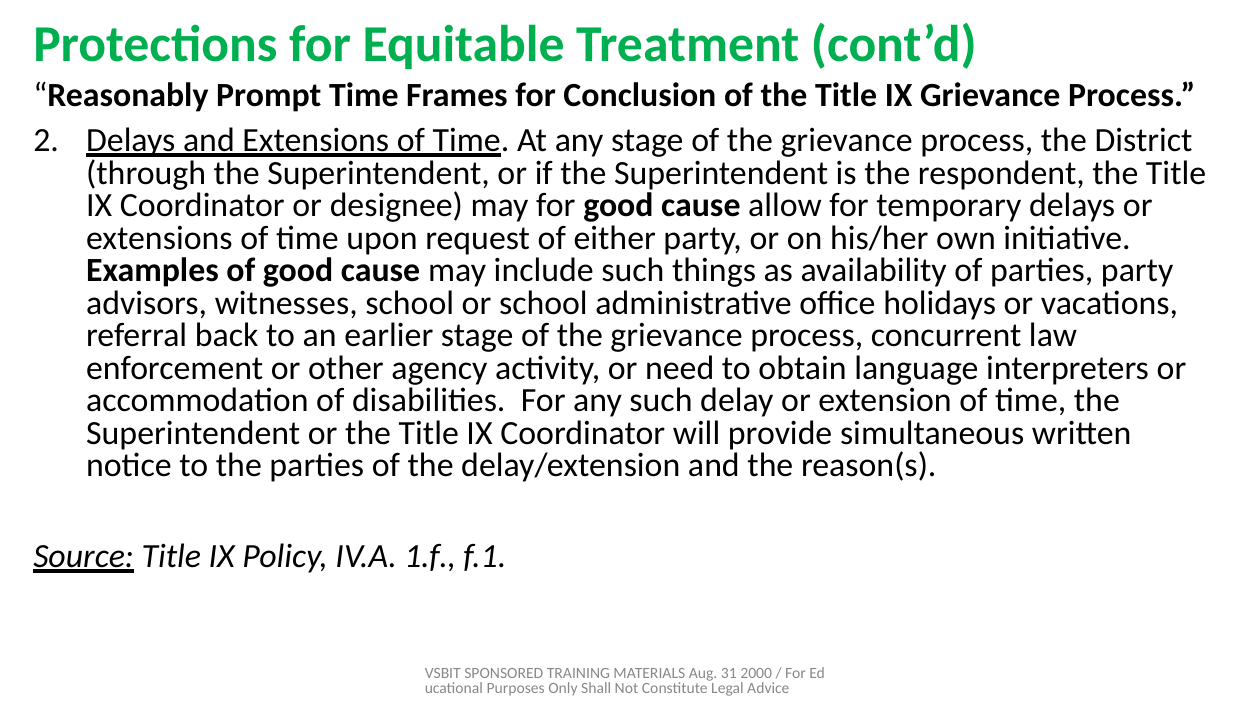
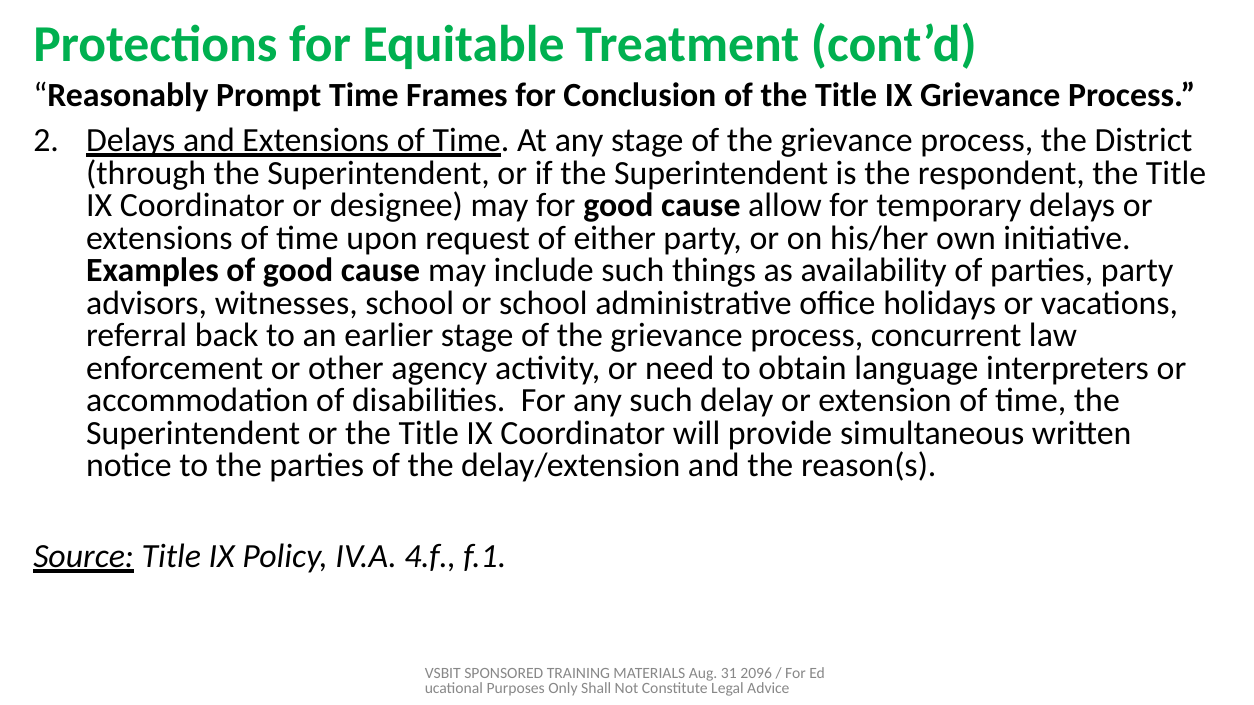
1.f: 1.f -> 4.f
2000: 2000 -> 2096
